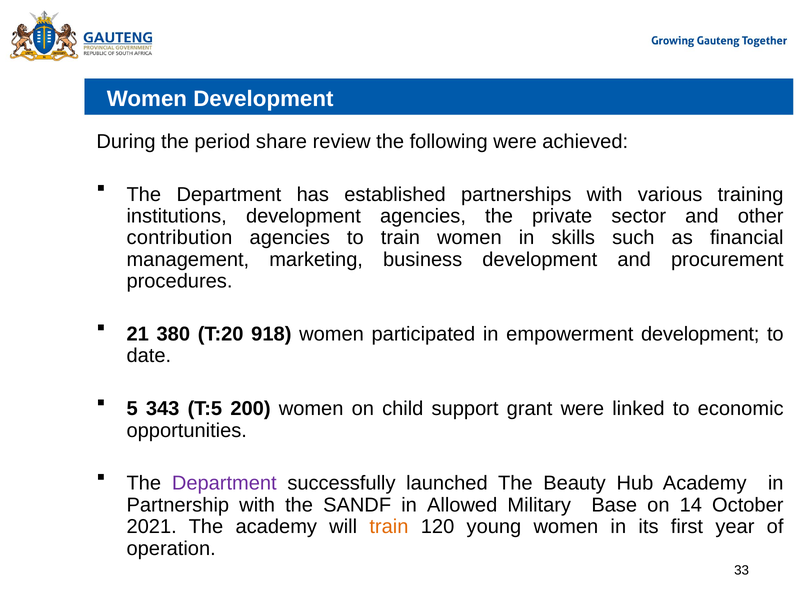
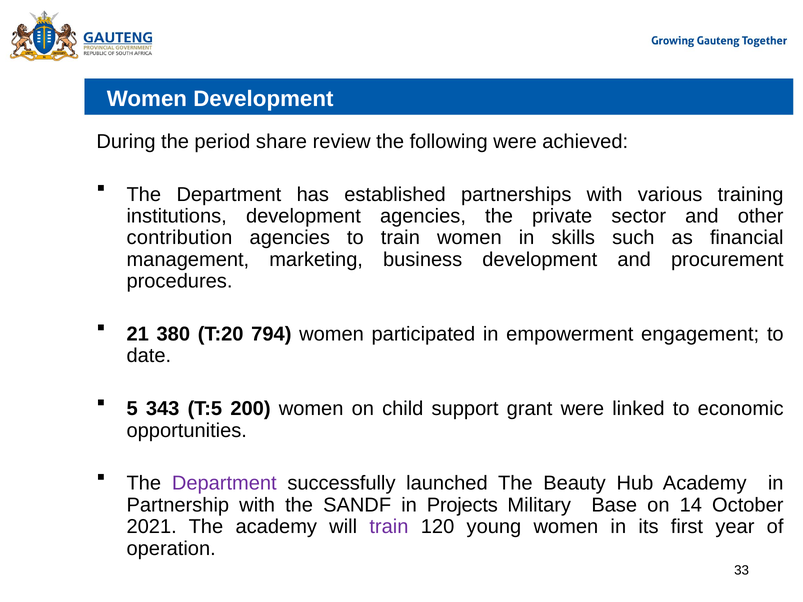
918: 918 -> 794
empowerment development: development -> engagement
Allowed: Allowed -> Projects
train at (389, 527) colour: orange -> purple
